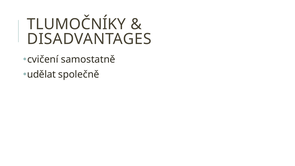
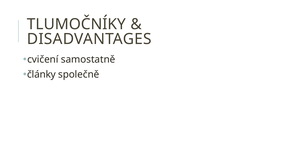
udělat: udělat -> články
